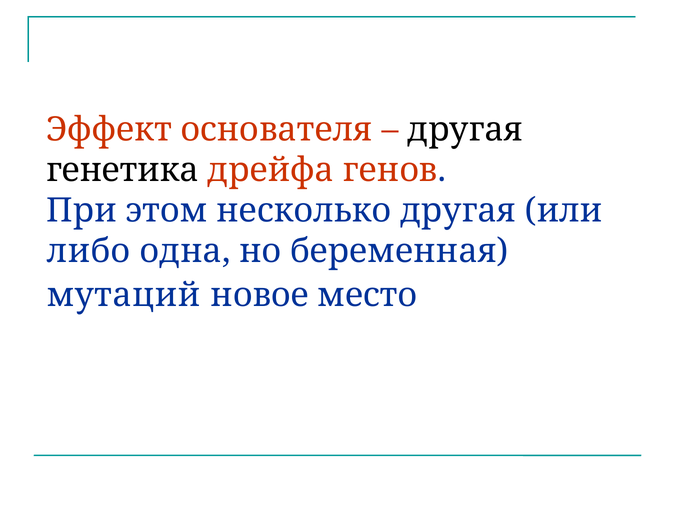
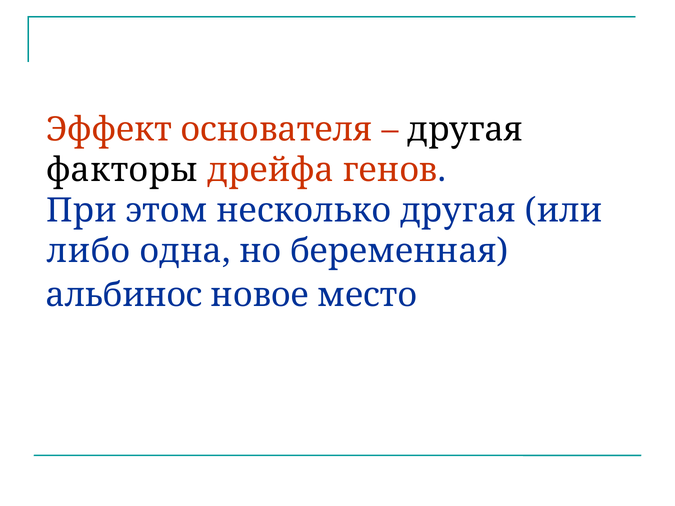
генетика: генетика -> факторы
мутаций: мутаций -> альбинос
